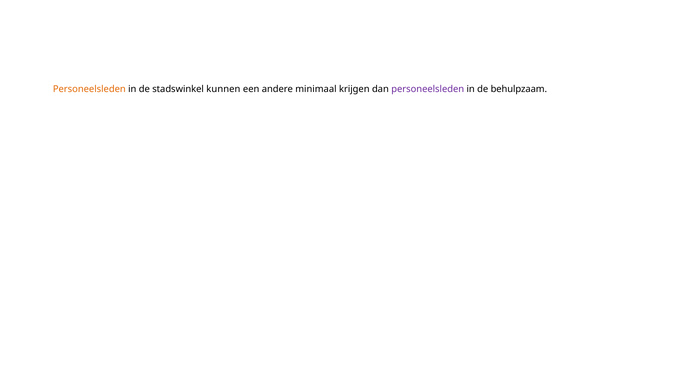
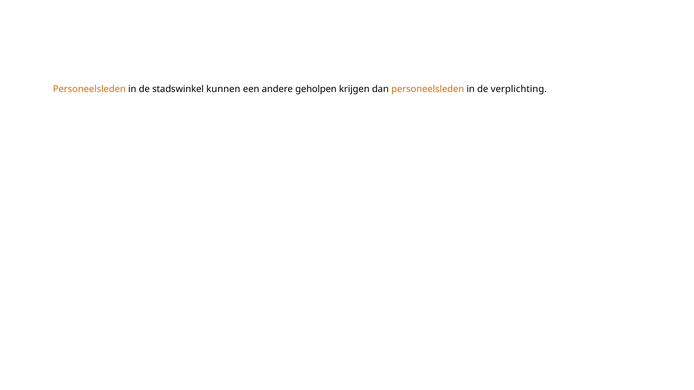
minimaal: minimaal -> geholpen
personeelsleden at (428, 89) colour: purple -> orange
behulpzaam: behulpzaam -> verplichting
